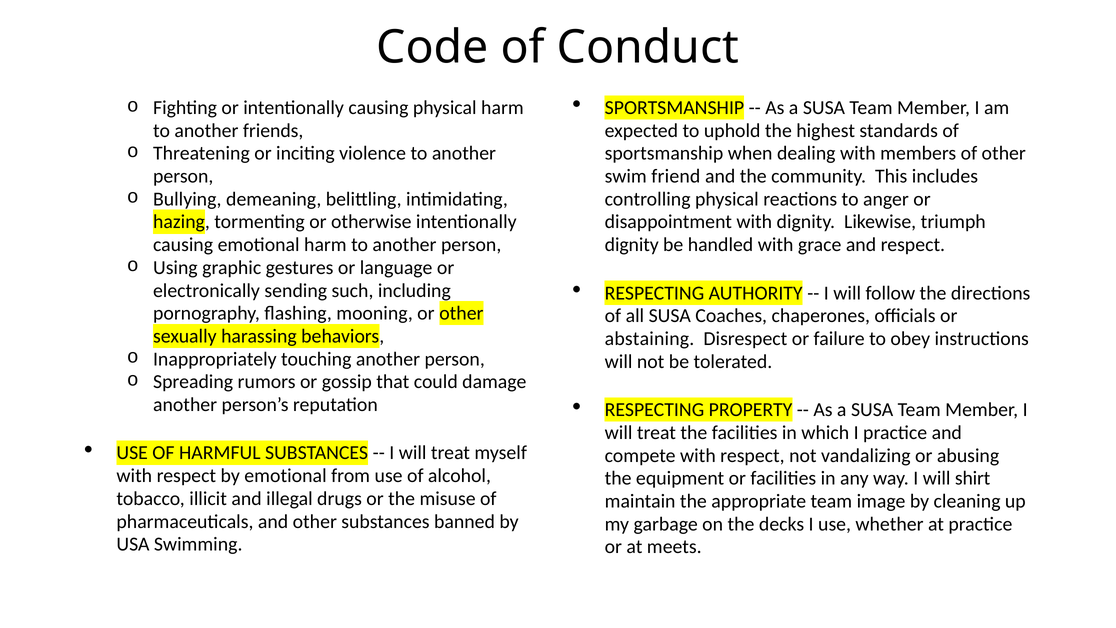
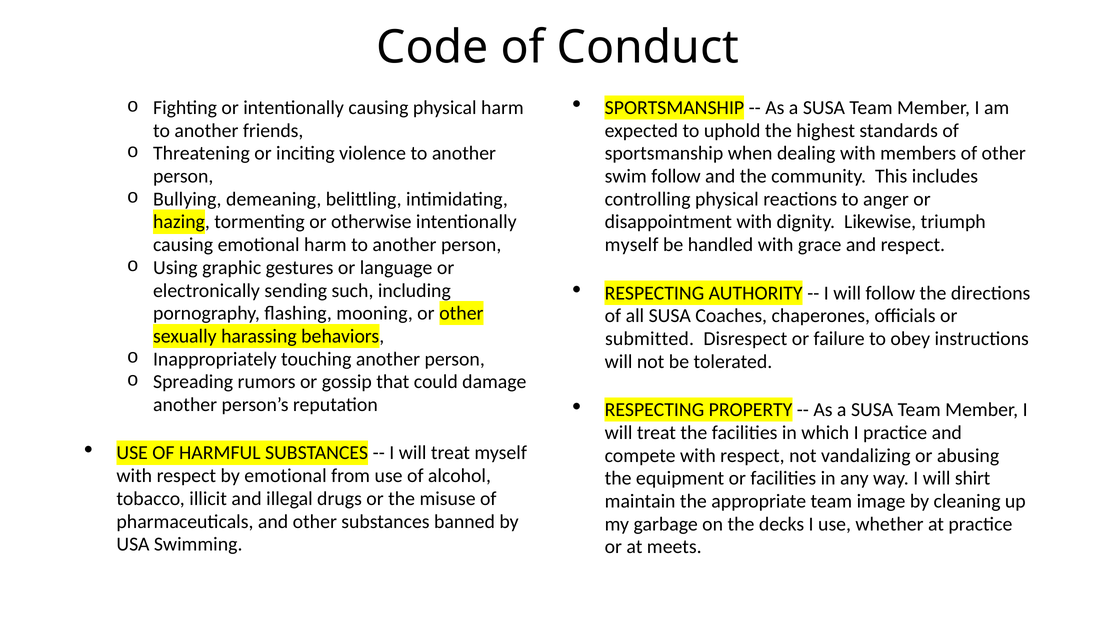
swim friend: friend -> follow
dignity at (632, 245): dignity -> myself
abstaining: abstaining -> submitted
